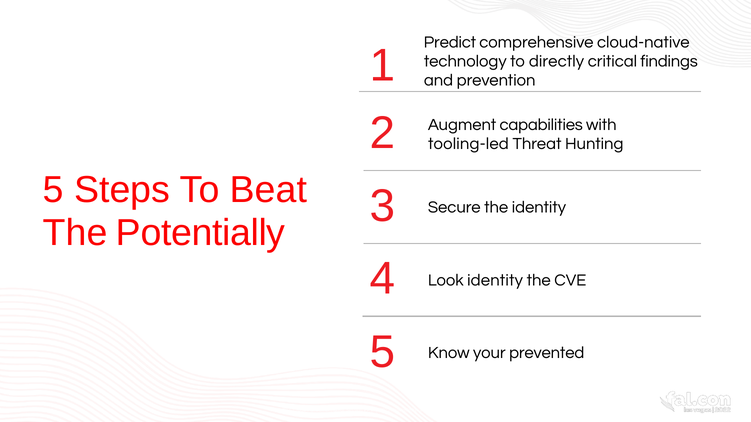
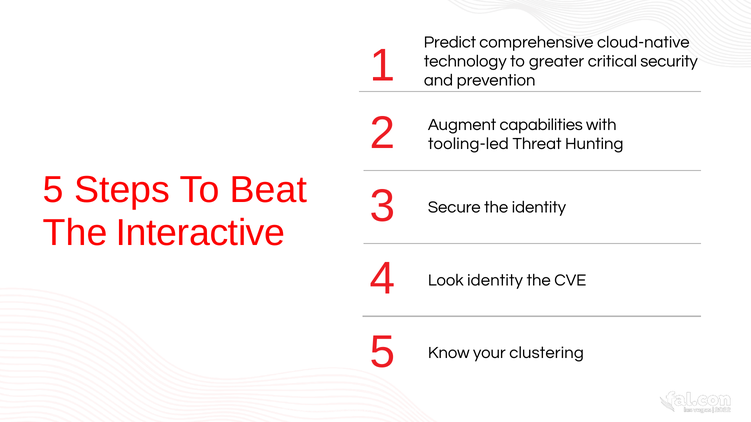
directly: directly -> greater
findings: findings -> security
Potentially: Potentially -> Interactive
prevented: prevented -> clustering
